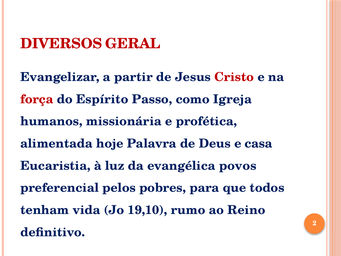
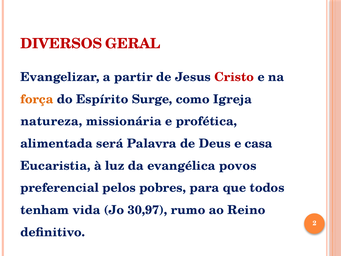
força colour: red -> orange
Passo: Passo -> Surge
humanos: humanos -> natureza
hoje: hoje -> será
19,10: 19,10 -> 30,97
